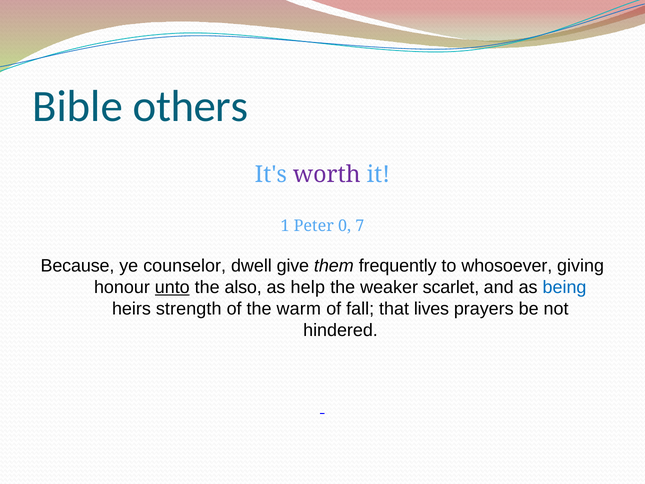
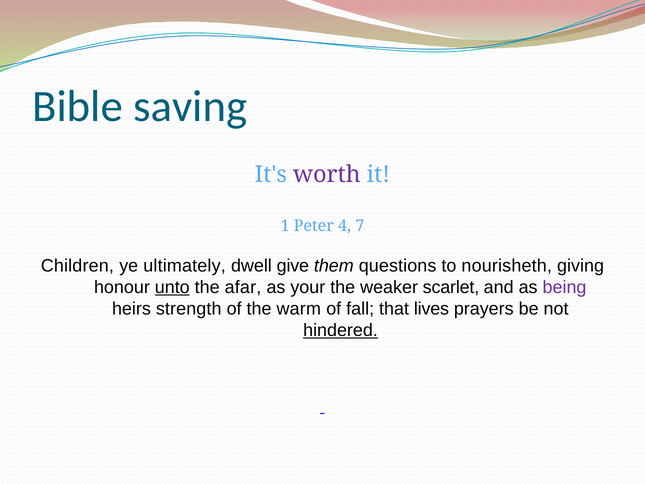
others: others -> saving
0: 0 -> 4
Because: Because -> Children
counselor: counselor -> ultimately
frequently: frequently -> questions
whosoever: whosoever -> nourisheth
also: also -> afar
help: help -> your
being colour: blue -> purple
hindered underline: none -> present
